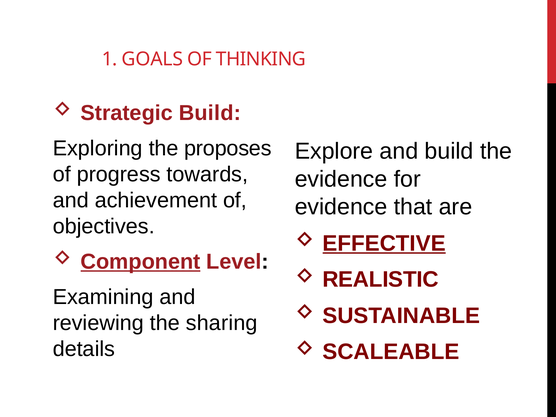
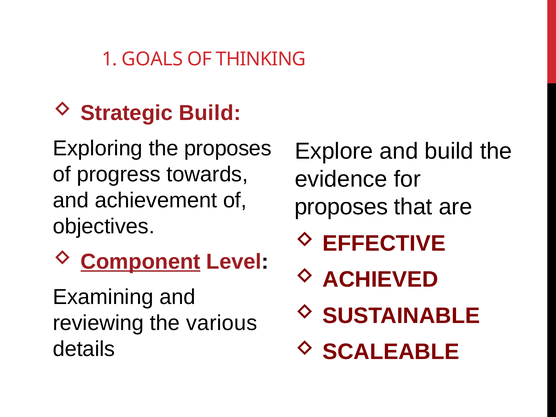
evidence at (341, 207): evidence -> proposes
EFFECTIVE underline: present -> none
REALISTIC: REALISTIC -> ACHIEVED
sharing: sharing -> various
